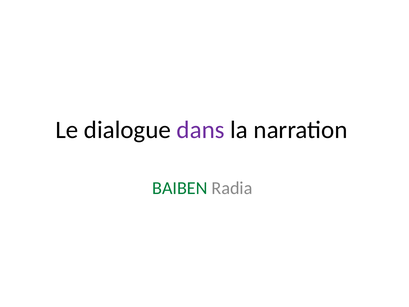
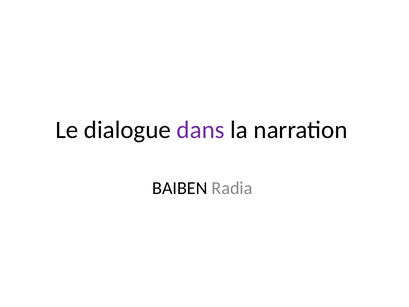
BAIBEN colour: green -> black
